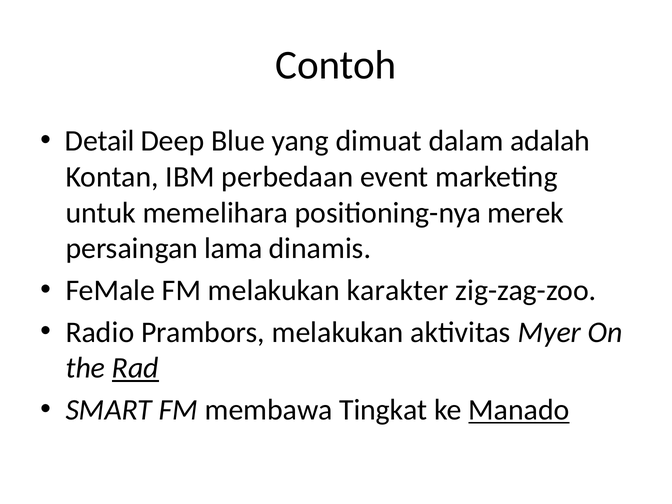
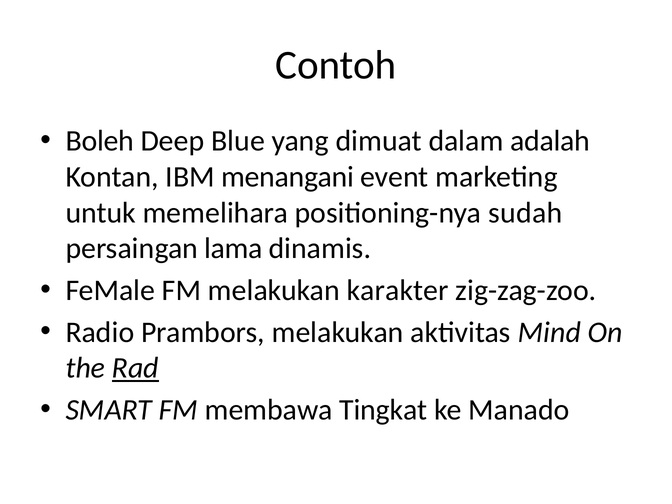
Detail: Detail -> Boleh
perbedaan: perbedaan -> menangani
merek: merek -> sudah
Myer: Myer -> Mind
Manado underline: present -> none
